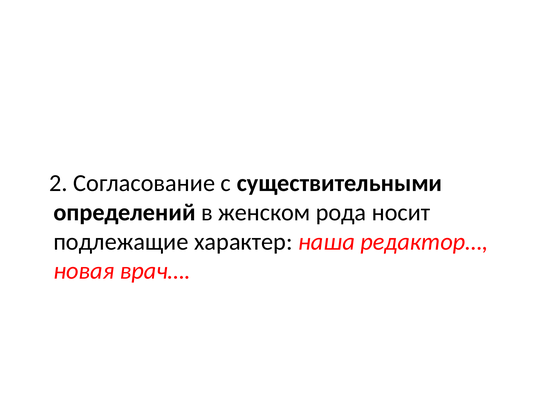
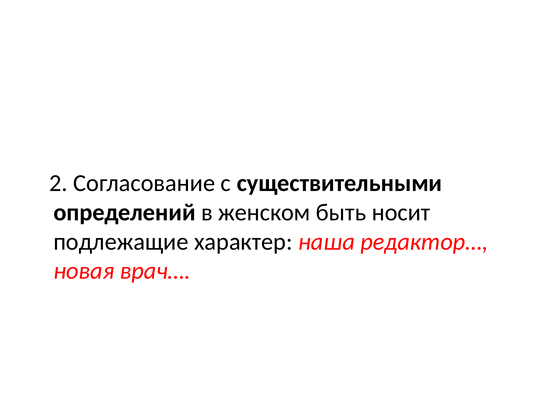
рода: рода -> быть
